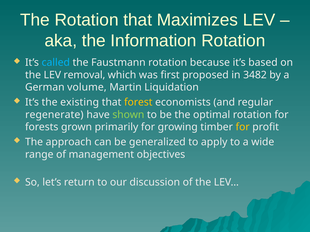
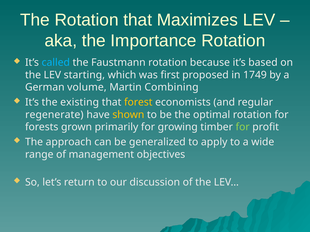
Information: Information -> Importance
removal: removal -> starting
3482: 3482 -> 1749
Liquidation: Liquidation -> Combining
shown colour: light green -> yellow
for at (243, 127) colour: yellow -> light green
